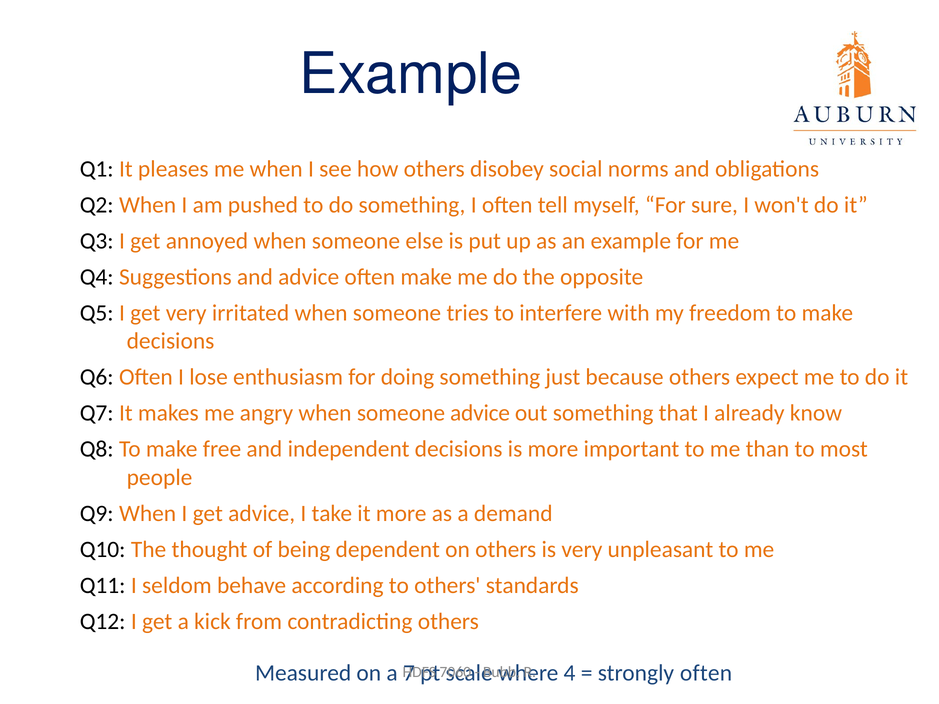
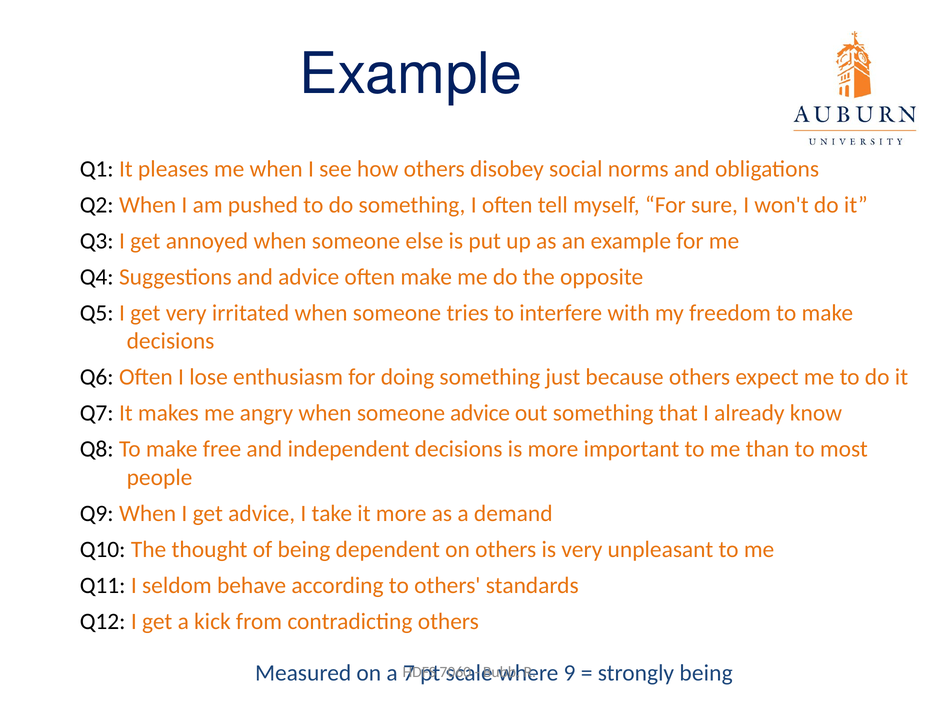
4: 4 -> 9
strongly often: often -> being
